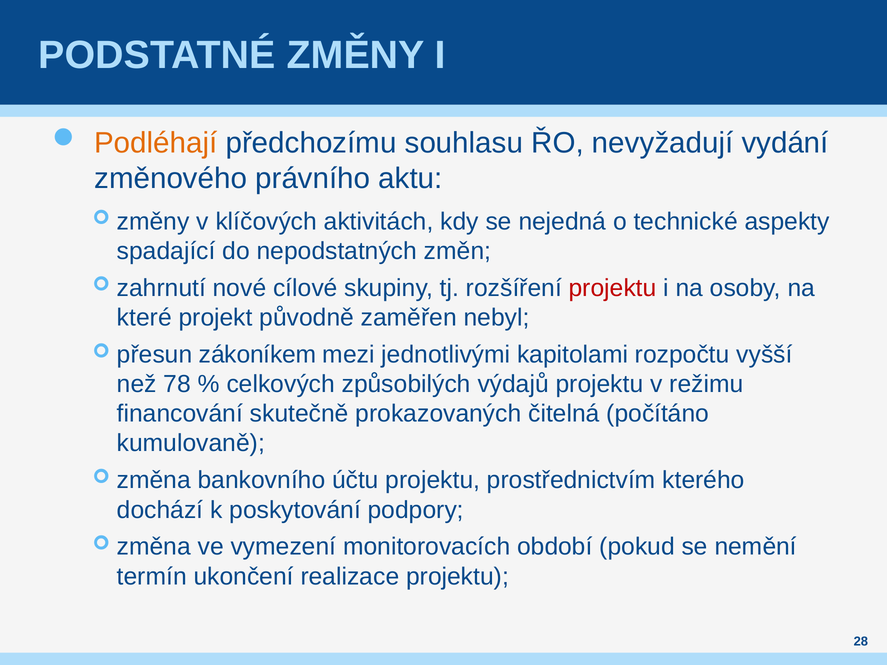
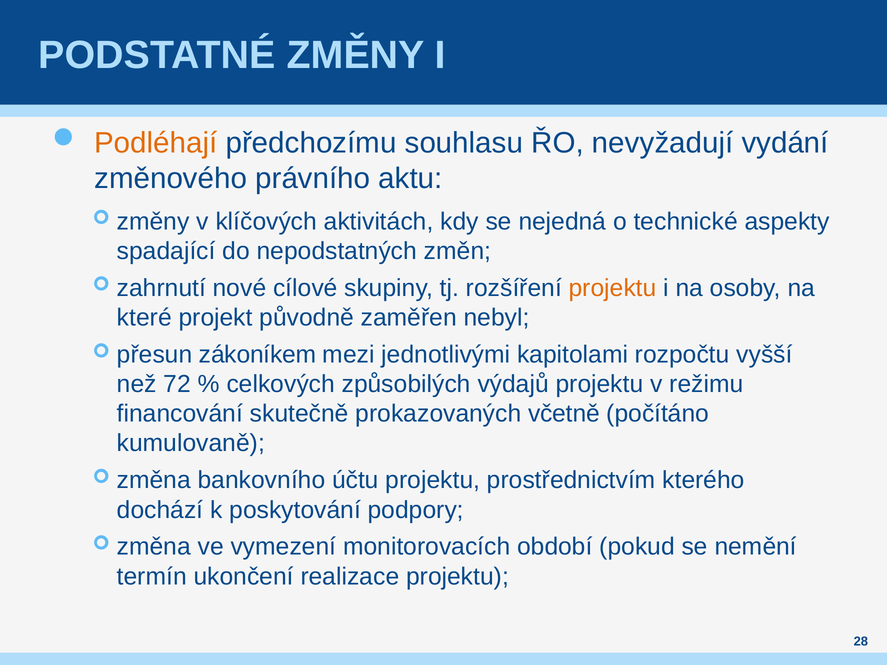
projektu at (613, 288) colour: red -> orange
78: 78 -> 72
čitelná: čitelná -> včetně
